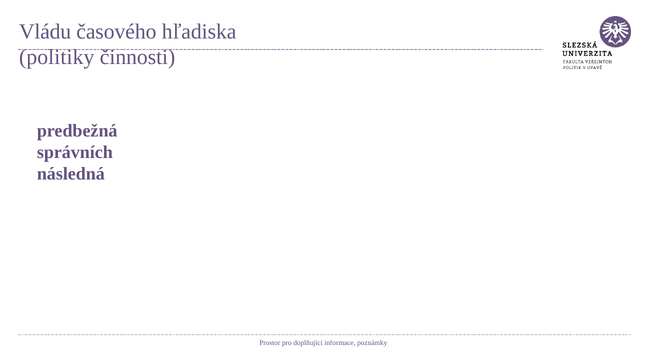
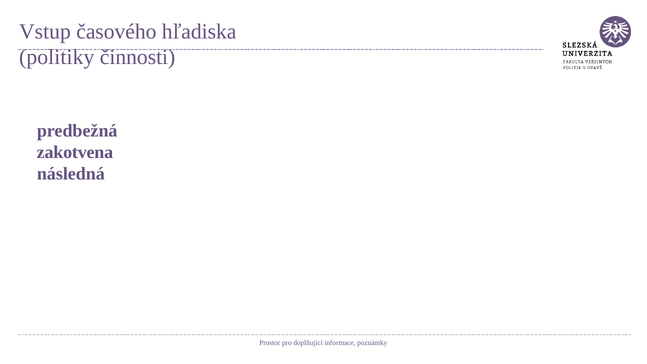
Vládu: Vládu -> Vstup
správních: správních -> zakotvena
